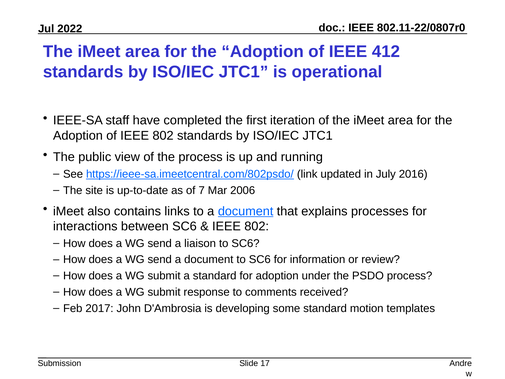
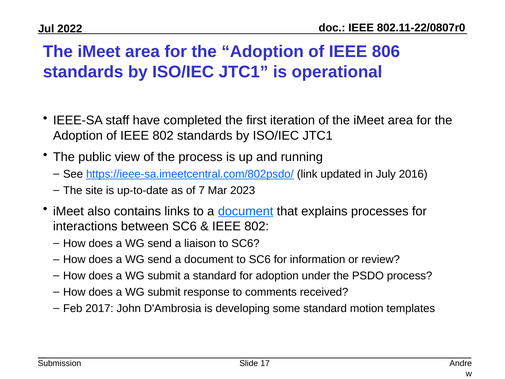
412: 412 -> 806
2006: 2006 -> 2023
